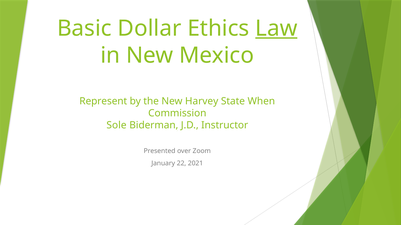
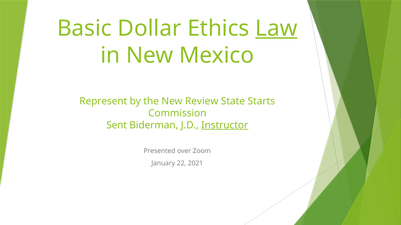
Harvey: Harvey -> Review
When: When -> Starts
Sole: Sole -> Sent
Instructor underline: none -> present
